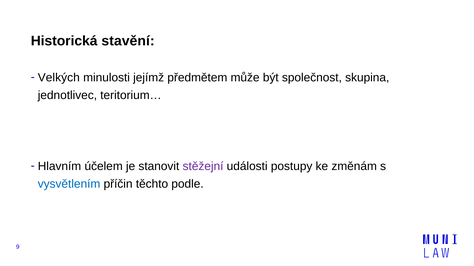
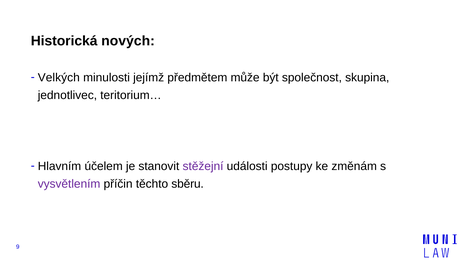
stavění: stavění -> nových
vysvětlením colour: blue -> purple
podle: podle -> sběru
